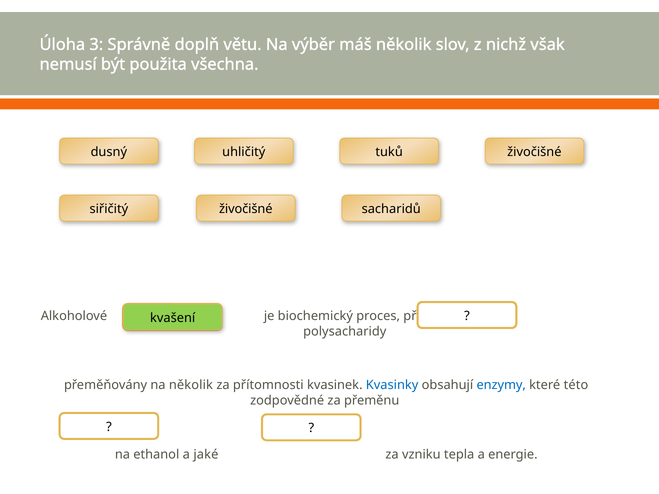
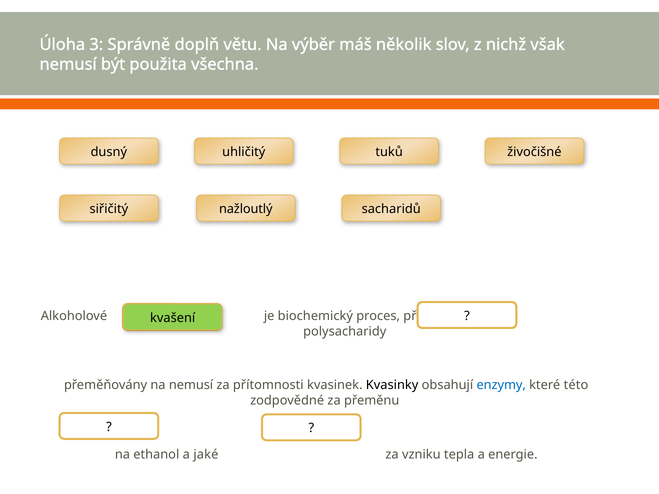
siřičitý živočišné: živočišné -> nažloutlý
na několik: několik -> nemusí
Kvasinky colour: blue -> black
